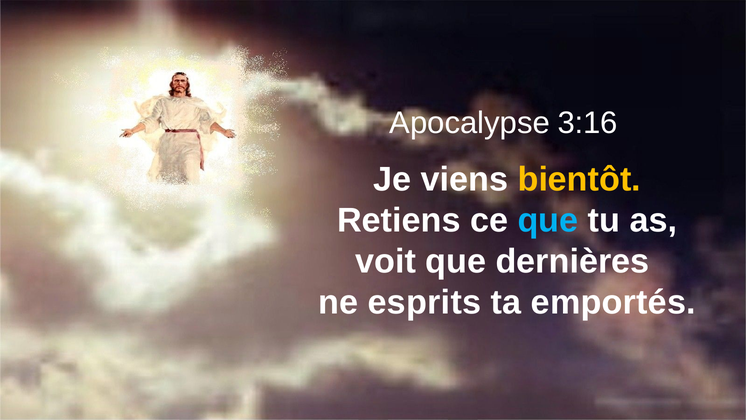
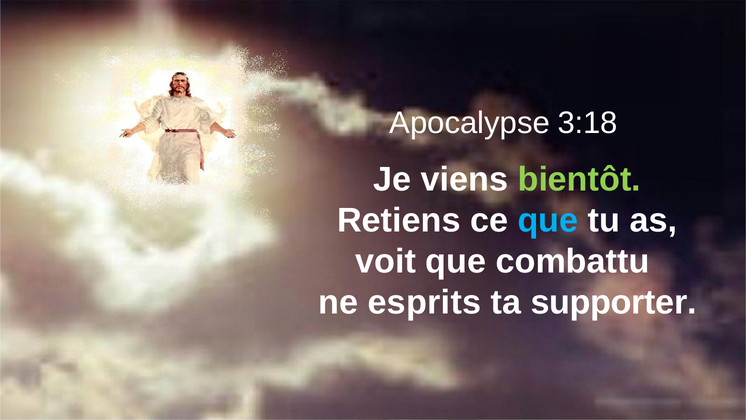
3:16: 3:16 -> 3:18
bientôt colour: yellow -> light green
dernières: dernières -> combattu
emportés: emportés -> supporter
